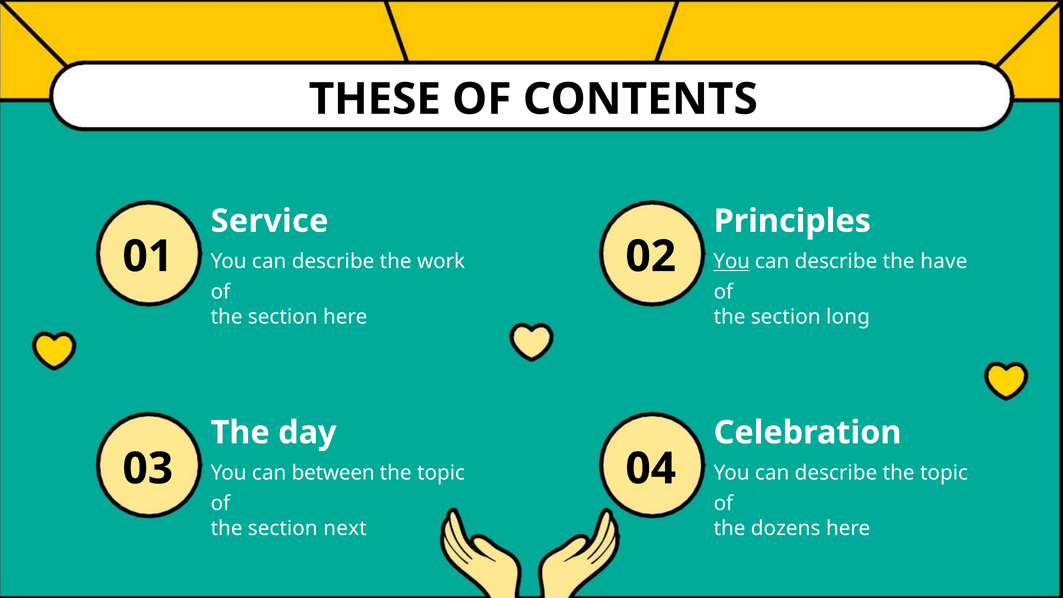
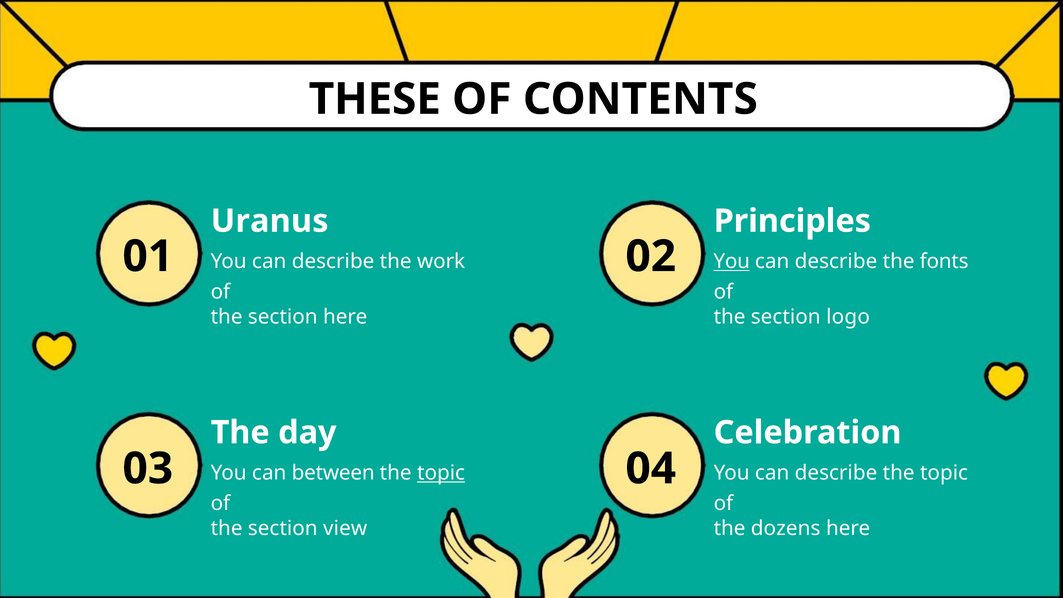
Service: Service -> Uranus
have: have -> fonts
long: long -> logo
topic at (441, 473) underline: none -> present
next: next -> view
